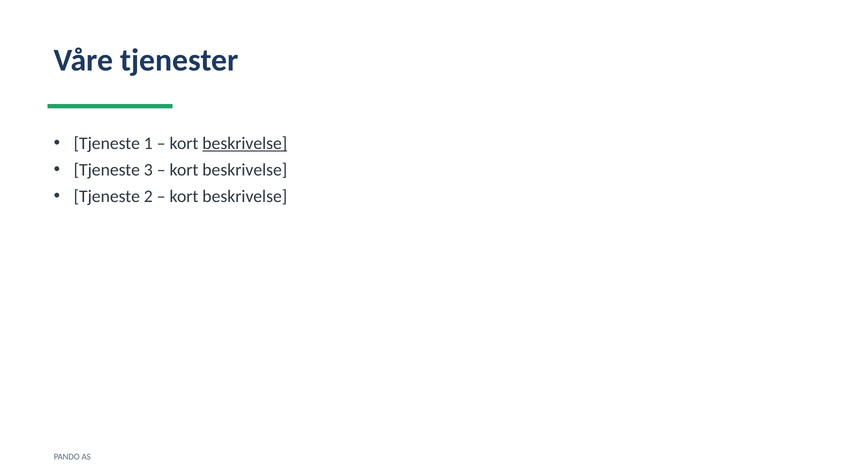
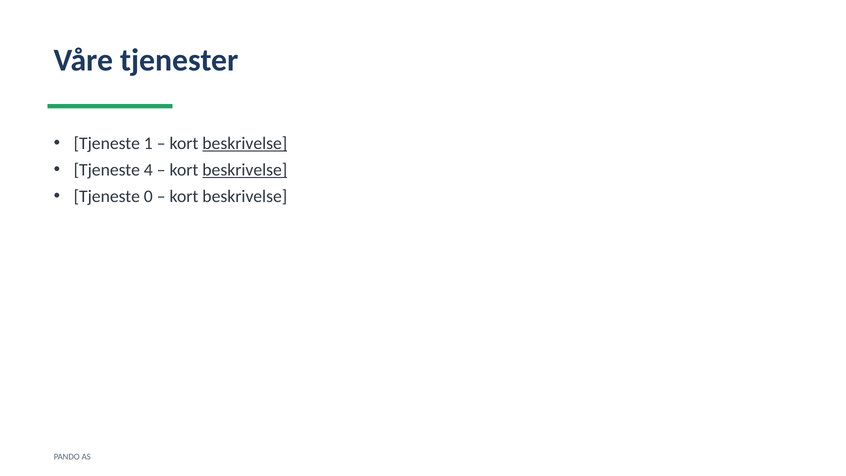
3: 3 -> 4
beskrivelse at (245, 170) underline: none -> present
2: 2 -> 0
